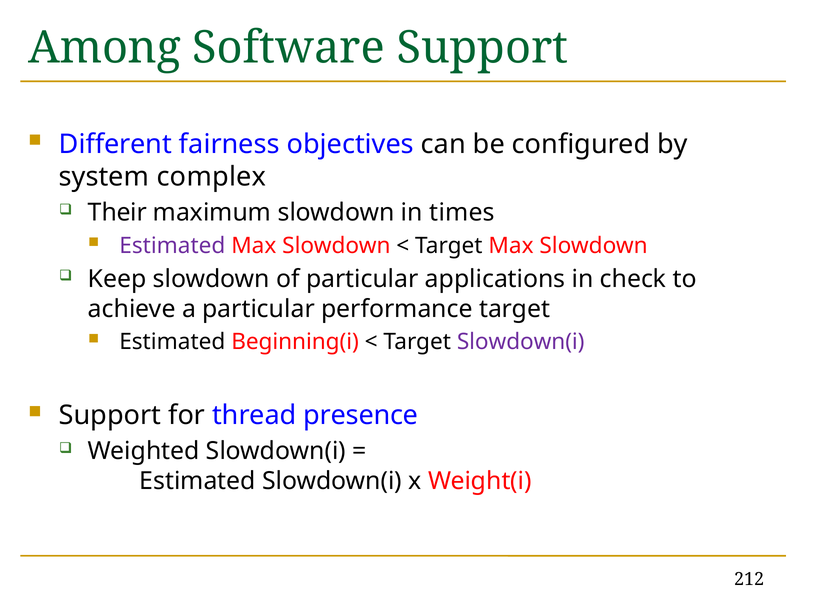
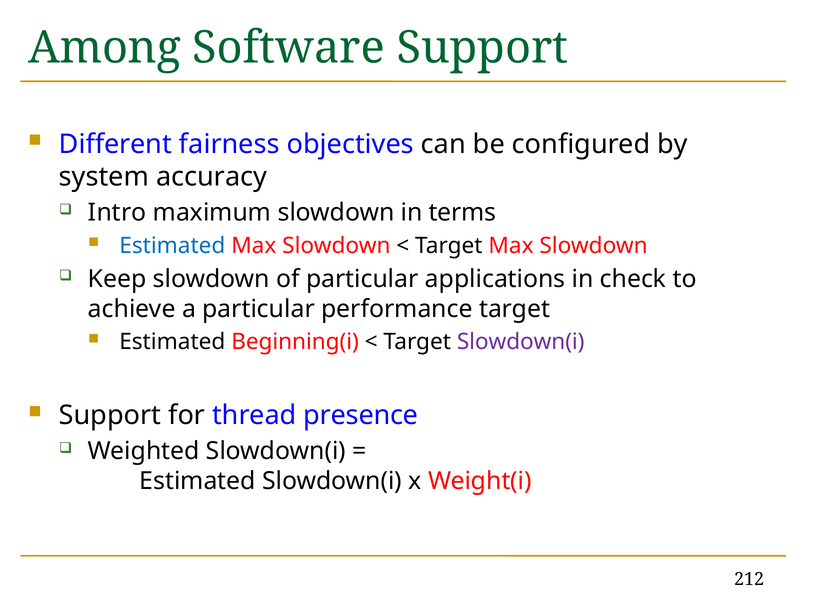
complex: complex -> accuracy
Their: Their -> Intro
times: times -> terms
Estimated at (172, 245) colour: purple -> blue
